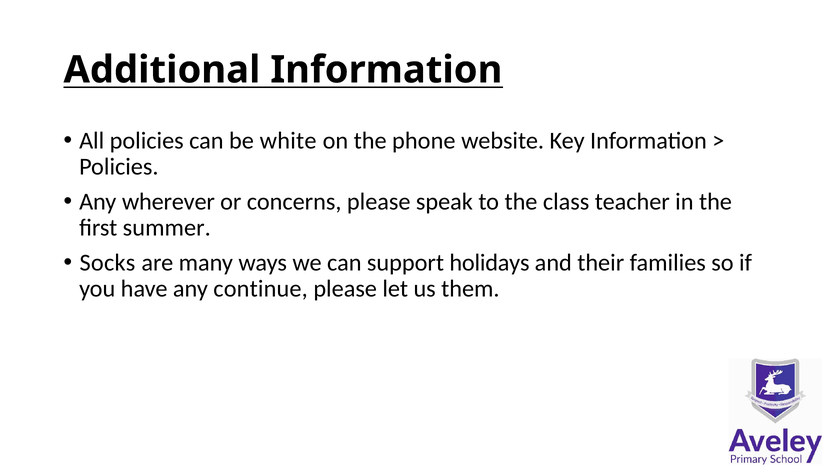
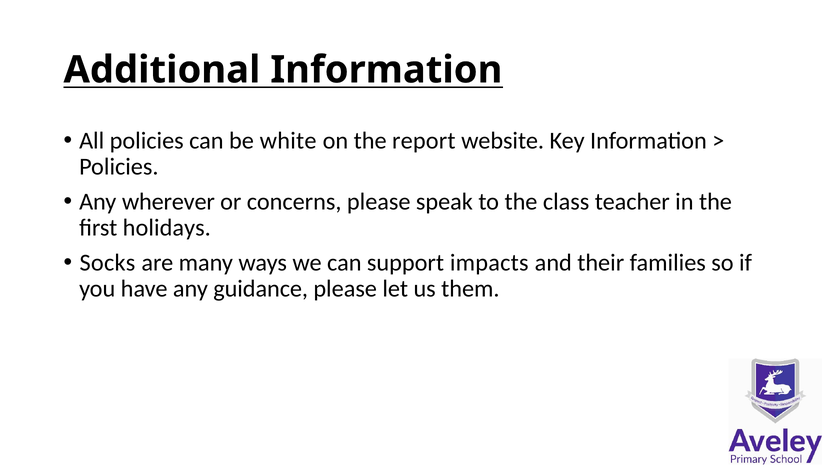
phone: phone -> report
summer: summer -> holidays
holidays: holidays -> impacts
continue: continue -> guidance
